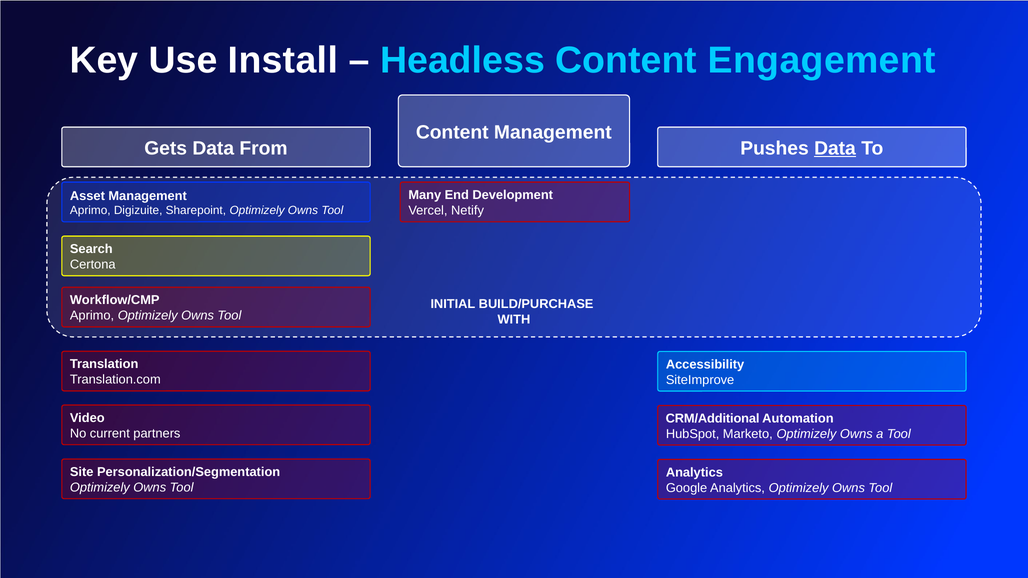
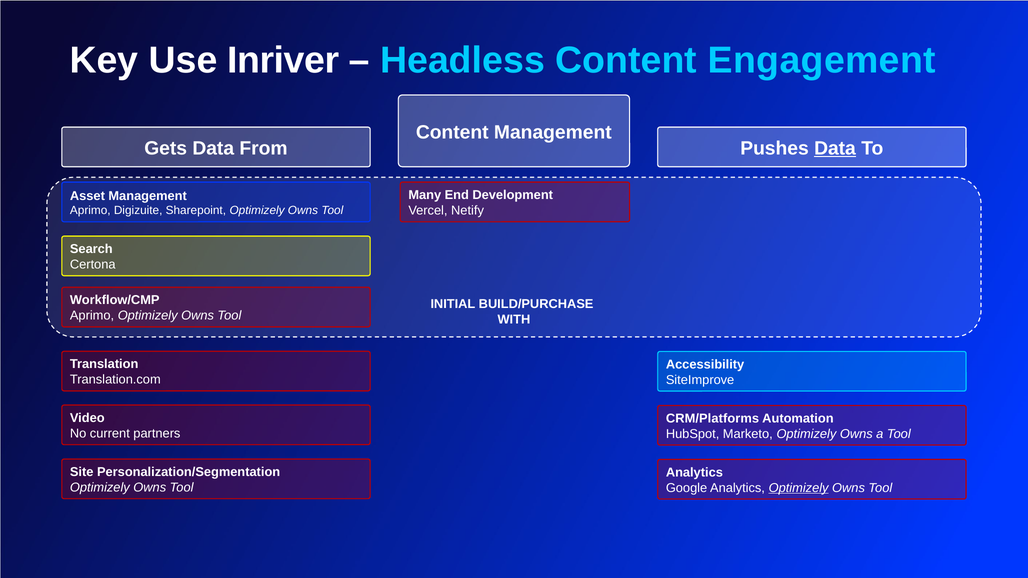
Install: Install -> Inriver
CRM/Additional: CRM/Additional -> CRM/Platforms
Optimizely at (799, 488) underline: none -> present
